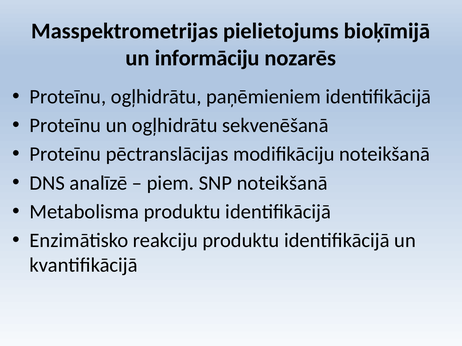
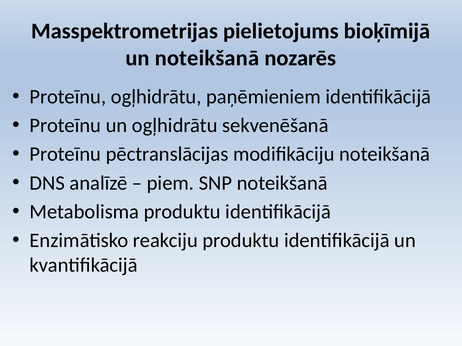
un informāciju: informāciju -> noteikšanā
